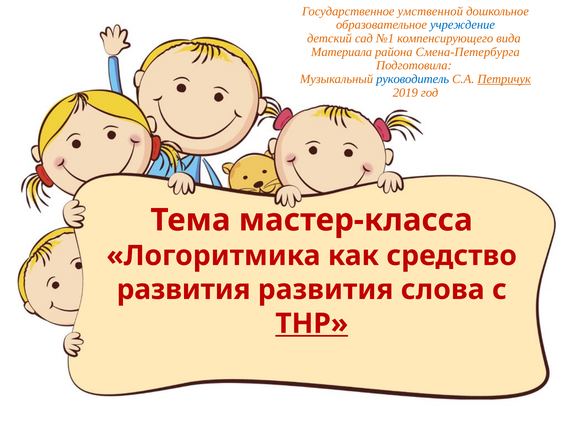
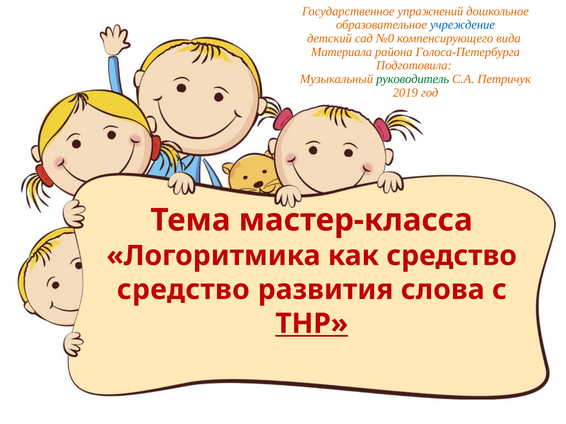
умственной: умственной -> упражнений
№1: №1 -> №0
Смена-Петербурга: Смена-Петербурга -> Голоса-Петербурга
руководитель colour: blue -> green
Петричук underline: present -> none
развития at (184, 290): развития -> средство
